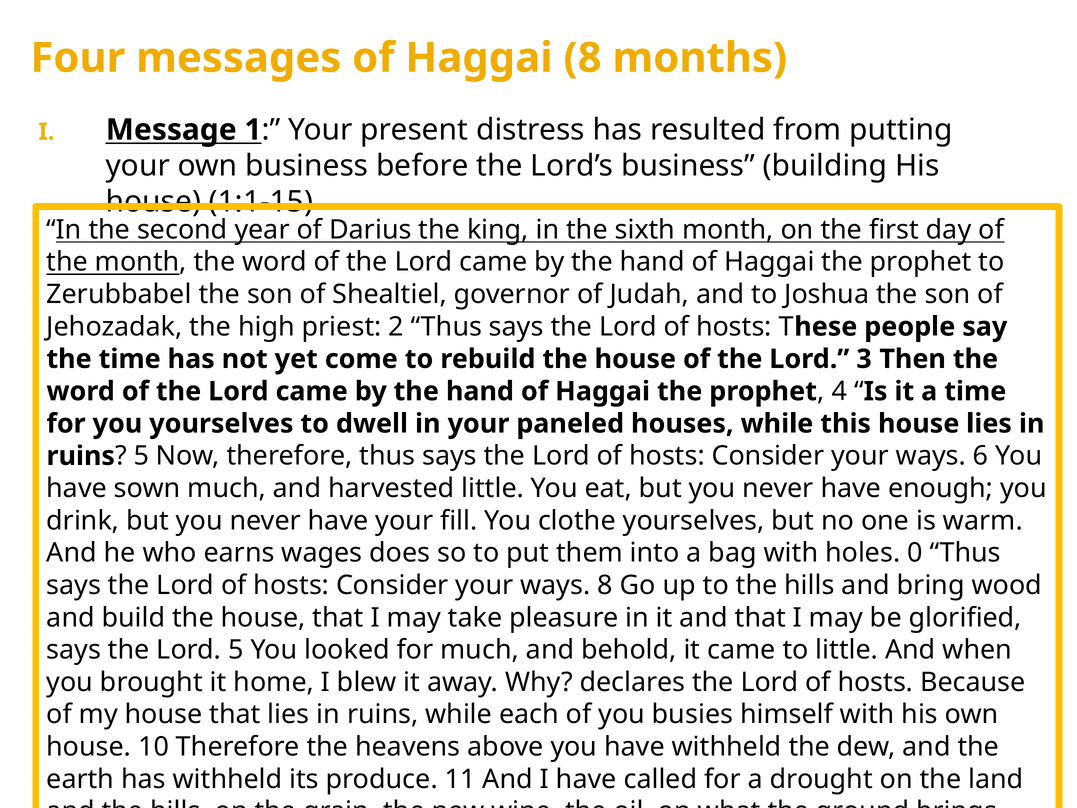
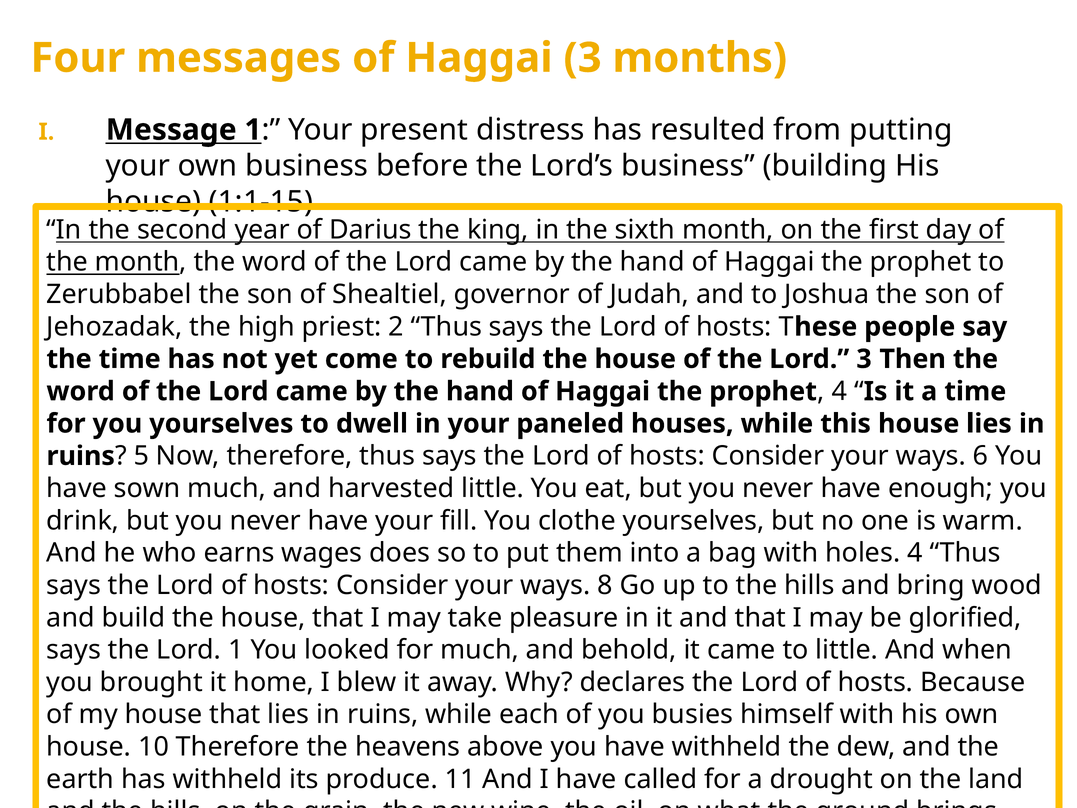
Haggai 8: 8 -> 3
holes 0: 0 -> 4
Lord 5: 5 -> 1
